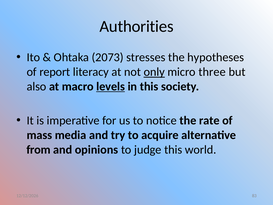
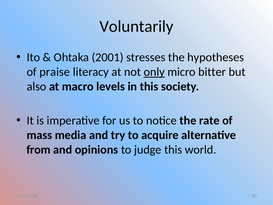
Authorities: Authorities -> Voluntarily
2073: 2073 -> 2001
report: report -> praise
three: three -> bitter
levels underline: present -> none
